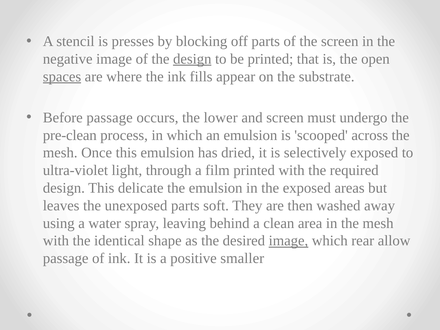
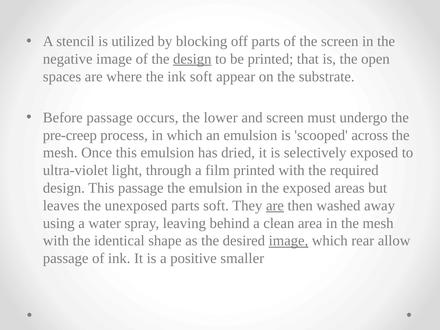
presses: presses -> utilized
spaces underline: present -> none
ink fills: fills -> soft
pre-clean: pre-clean -> pre-creep
This delicate: delicate -> passage
are at (275, 206) underline: none -> present
